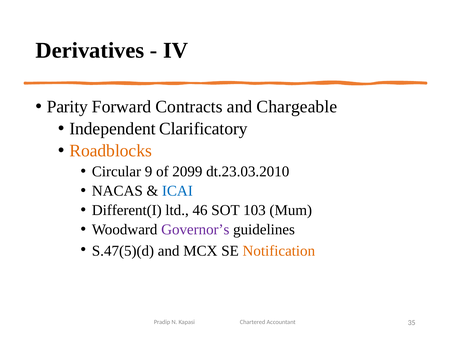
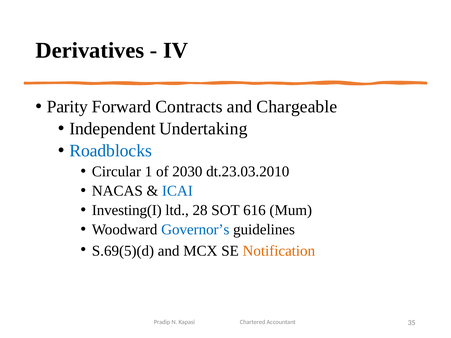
Clarificatory: Clarificatory -> Undertaking
Roadblocks colour: orange -> blue
9: 9 -> 1
2099: 2099 -> 2030
Different(I: Different(I -> Investing(I
46: 46 -> 28
103: 103 -> 616
Governor’s colour: purple -> blue
S.47(5)(d: S.47(5)(d -> S.69(5)(d
